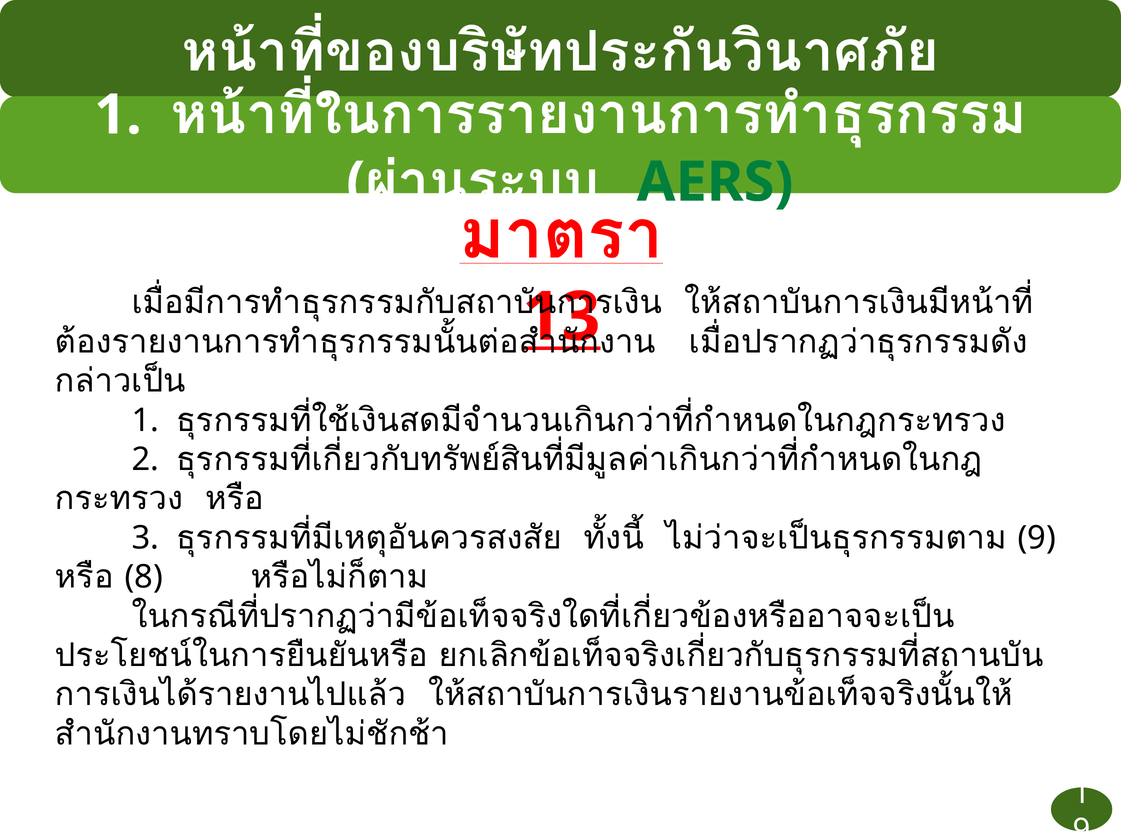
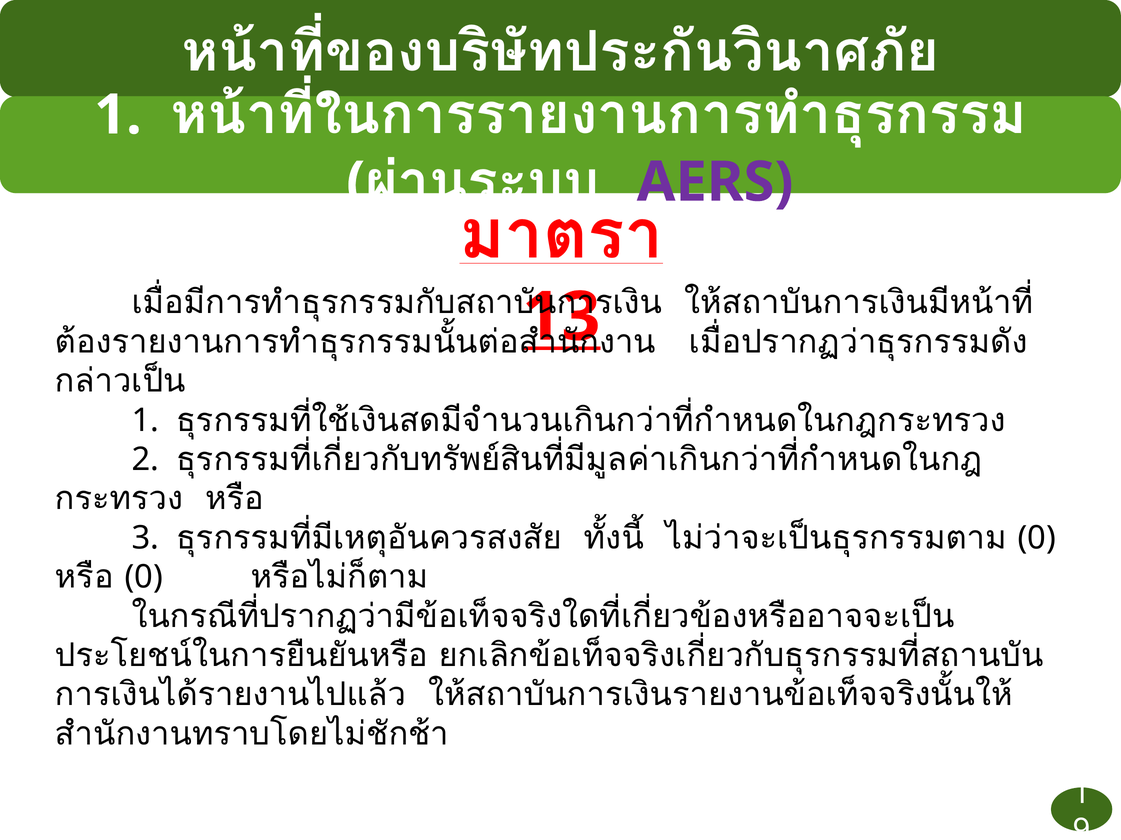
AERS colour: green -> purple
9 at (1037, 538): 9 -> 0
8 at (144, 578): 8 -> 0
